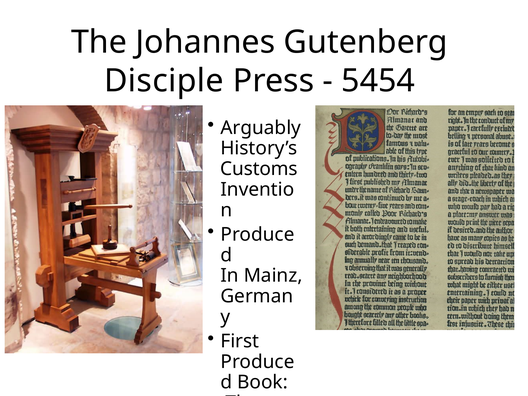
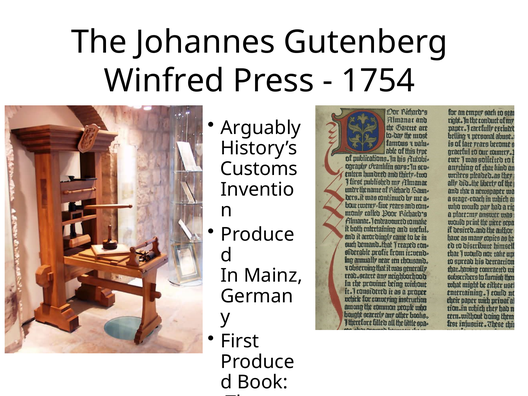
Disciple: Disciple -> Winfred
5454: 5454 -> 1754
